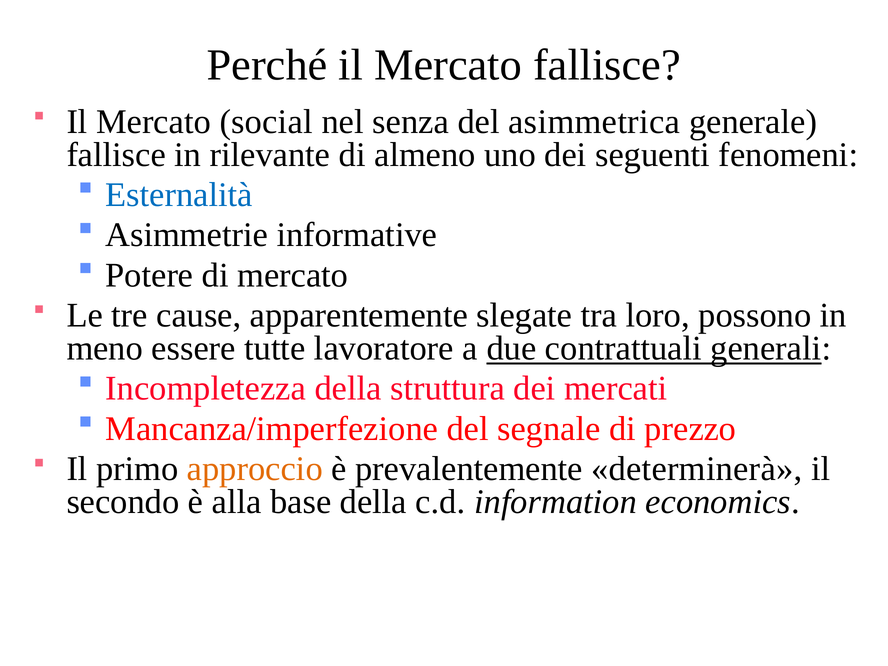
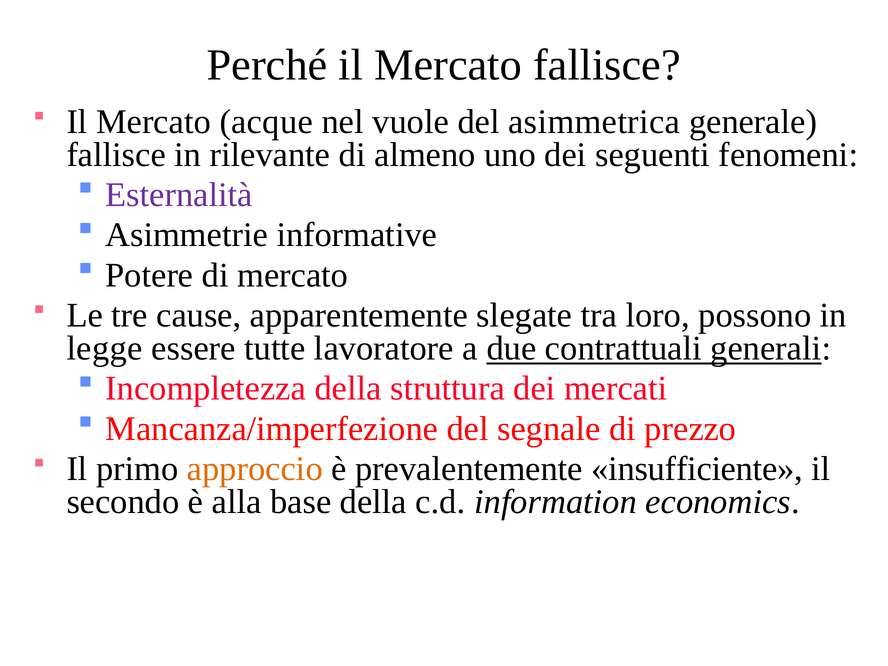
social: social -> acque
senza: senza -> vuole
Esternalità colour: blue -> purple
meno: meno -> legge
determinerà: determinerà -> insufficiente
